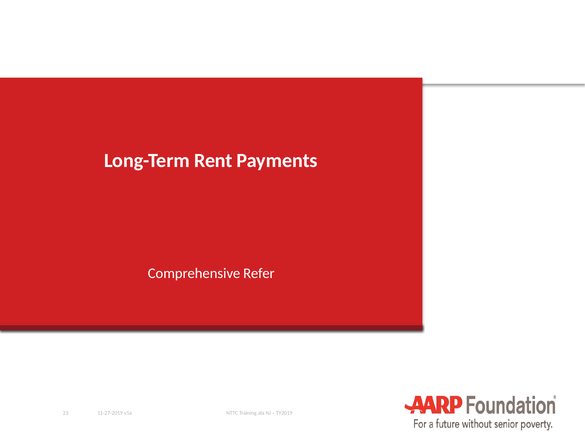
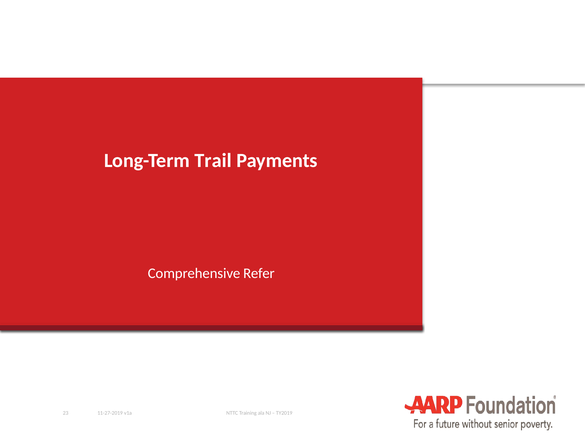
Rent: Rent -> Trail
